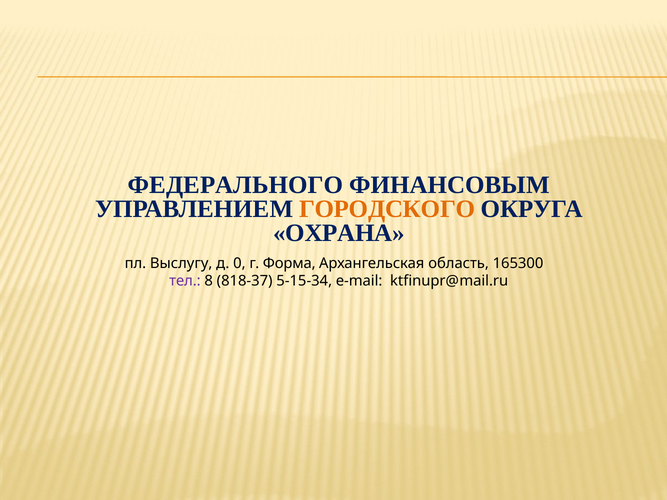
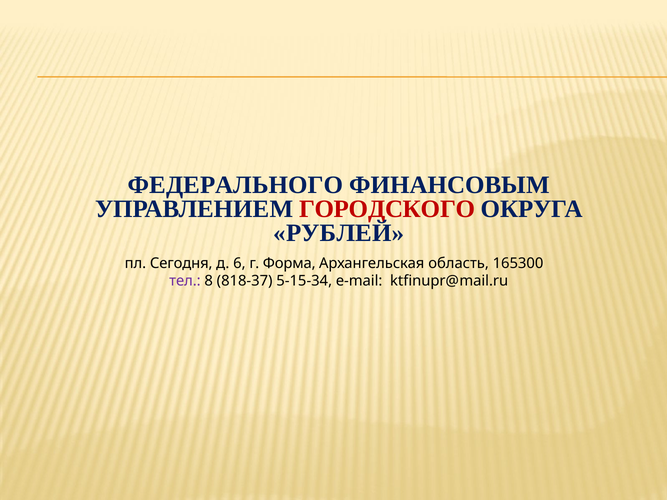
ГОРОДСКОГО colour: orange -> red
ОХРАНА: ОХРАНА -> РУБЛЕЙ
Выслугу: Выслугу -> Сегодня
0: 0 -> 6
